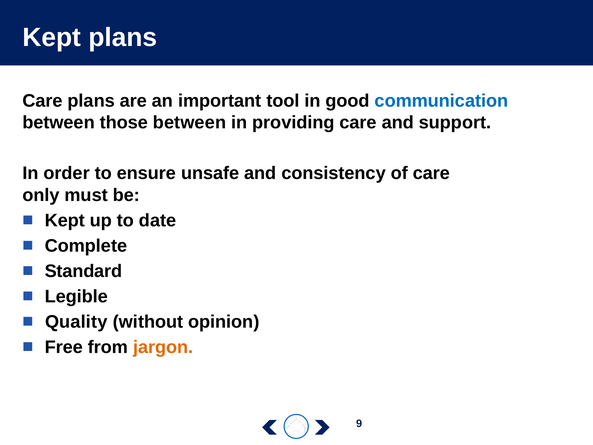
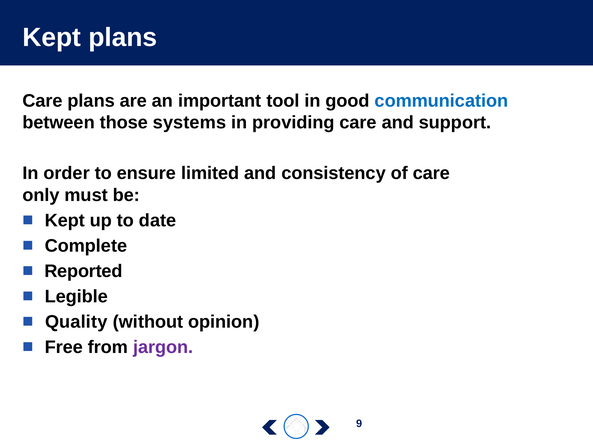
those between: between -> systems
unsafe: unsafe -> limited
Standard: Standard -> Reported
jargon colour: orange -> purple
